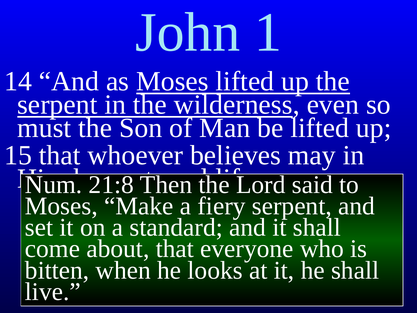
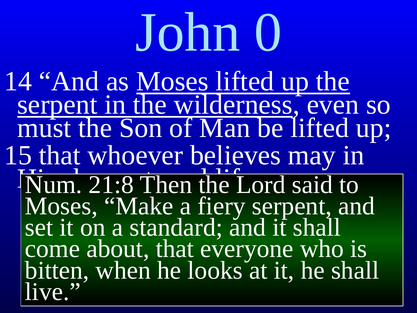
1: 1 -> 0
